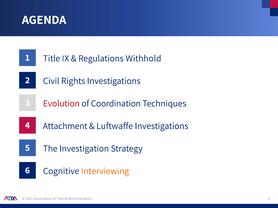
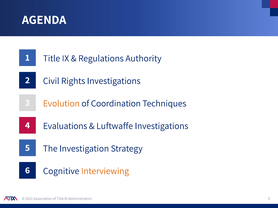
Withhold: Withhold -> Authority
Evolution colour: red -> orange
Attachment: Attachment -> Evaluations
